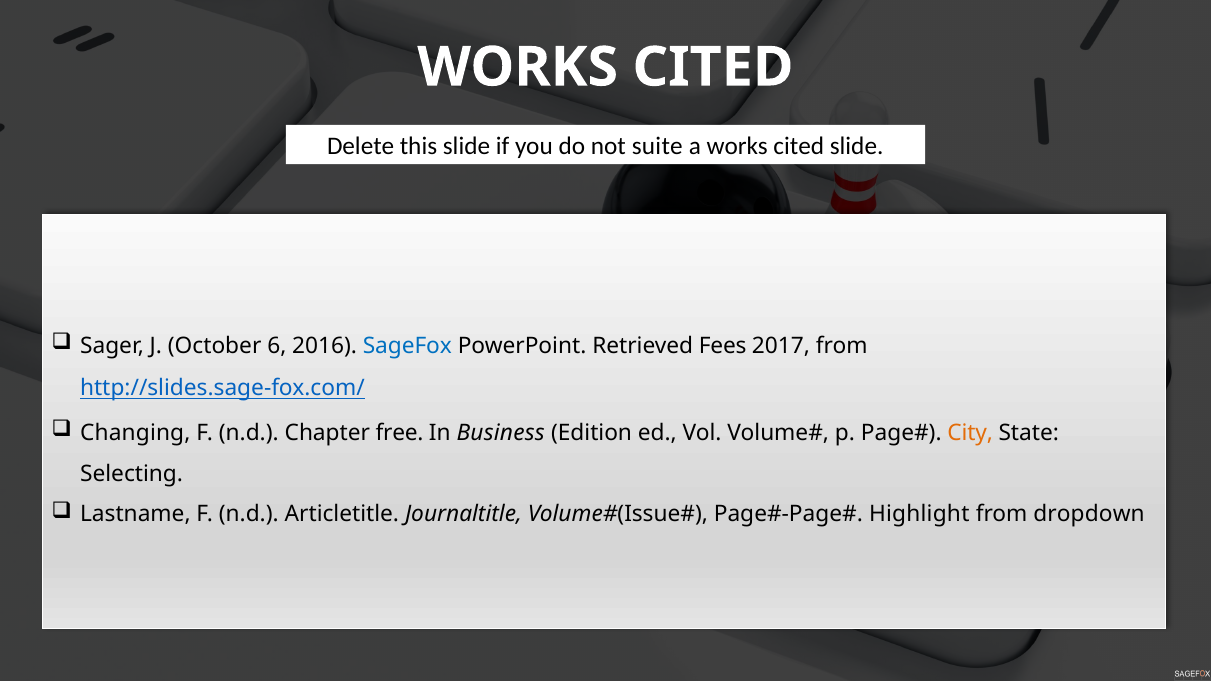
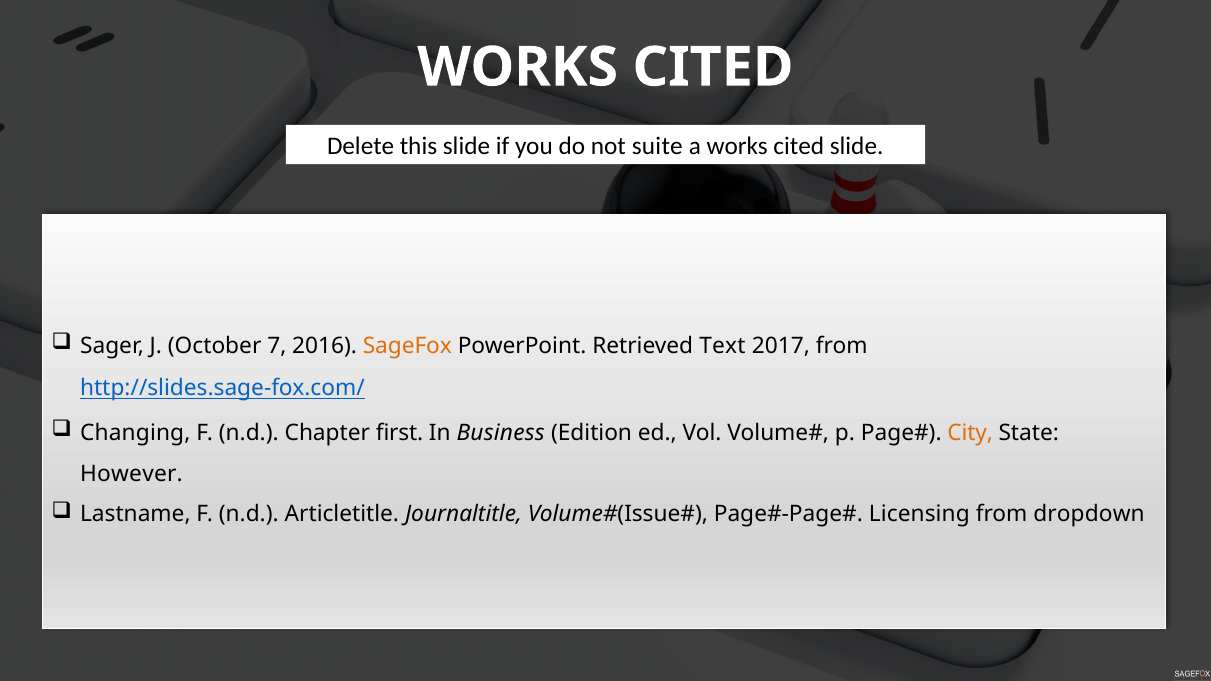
6: 6 -> 7
SageFox colour: blue -> orange
Fees: Fees -> Text
free: free -> first
Selecting: Selecting -> However
Highlight: Highlight -> Licensing
